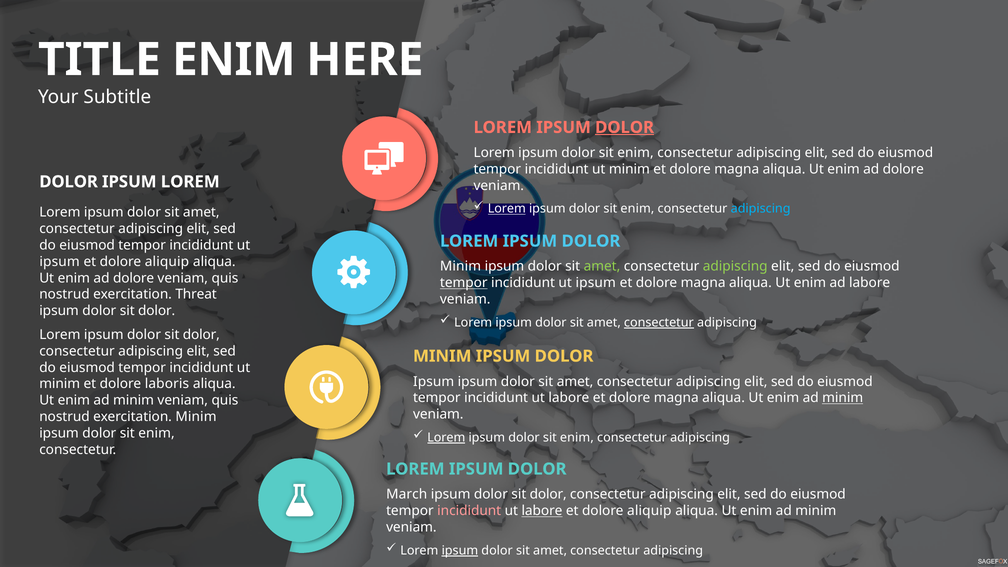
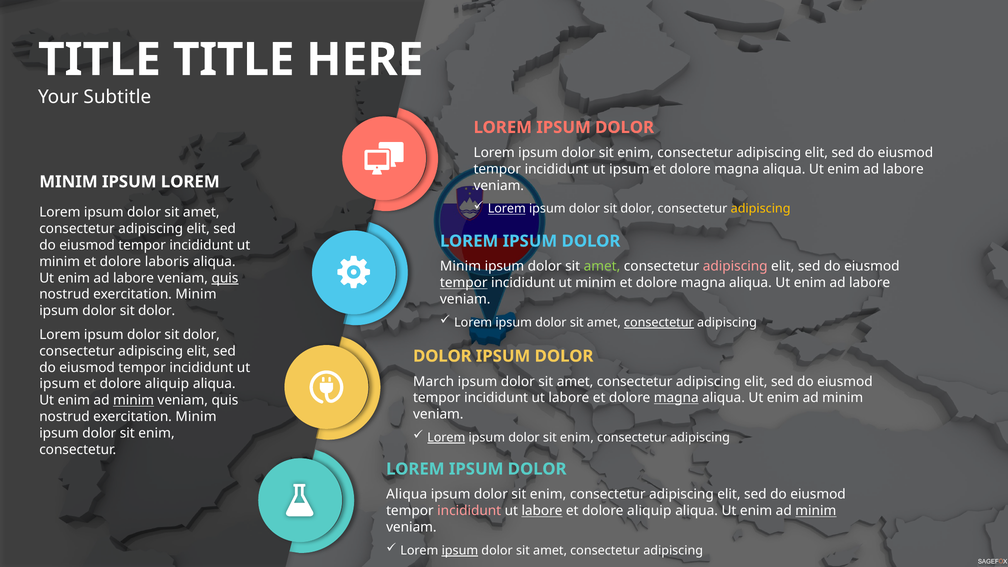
ENIM at (234, 60): ENIM -> TITLE
DOLOR at (625, 127) underline: present -> none
minim at (629, 169): minim -> ipsum
dolore at (903, 169): dolore -> labore
DOLOR at (69, 182): DOLOR -> MINIM
enim at (637, 209): enim -> dolor
adipiscing at (761, 209) colour: light blue -> yellow
ipsum at (60, 262): ipsum -> minim
aliquip at (167, 262): aliquip -> laboris
adipiscing at (735, 266) colour: light green -> pink
dolore at (134, 278): dolore -> labore
quis at (225, 278) underline: none -> present
ipsum at (596, 283): ipsum -> minim
Threat at (196, 294): Threat -> Minim
MINIM at (442, 356): MINIM -> DOLOR
Ipsum at (434, 382): Ipsum -> March
minim at (60, 384): minim -> ipsum
laboris at (167, 384): laboris -> aliquip
magna at (676, 398) underline: none -> present
minim at (843, 398) underline: present -> none
minim at (134, 400) underline: none -> present
March at (407, 494): March -> Aliqua
dolor at (548, 494): dolor -> enim
minim at (816, 511) underline: none -> present
